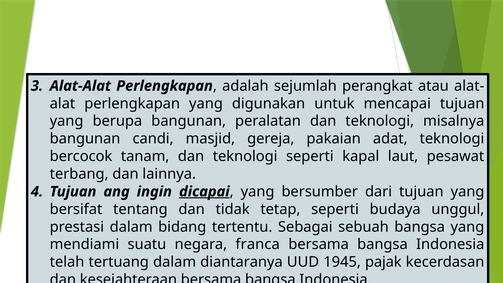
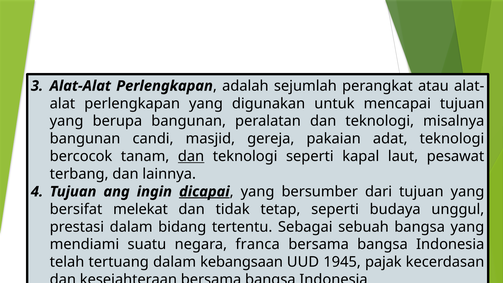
dan at (191, 156) underline: none -> present
tentang: tentang -> melekat
diantaranya: diantaranya -> kebangsaan
